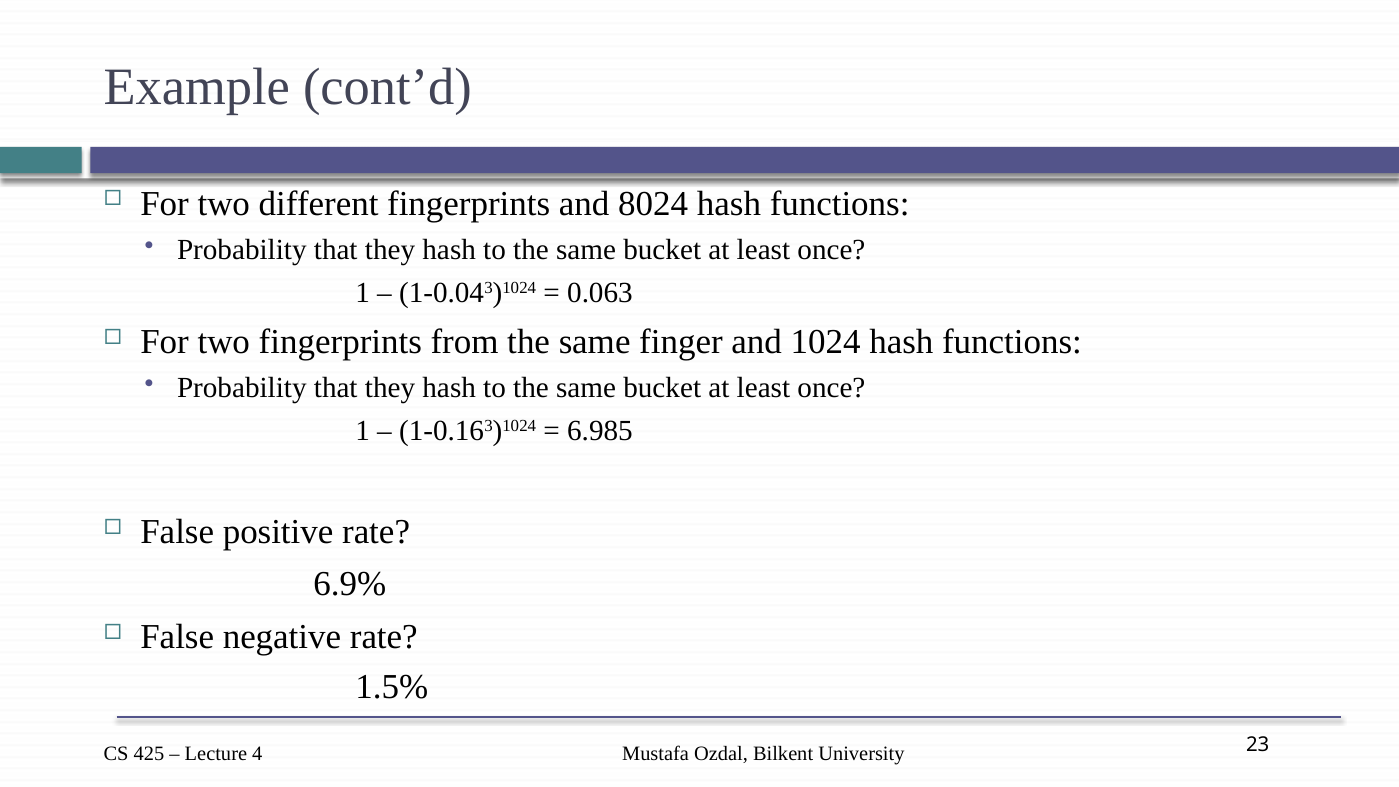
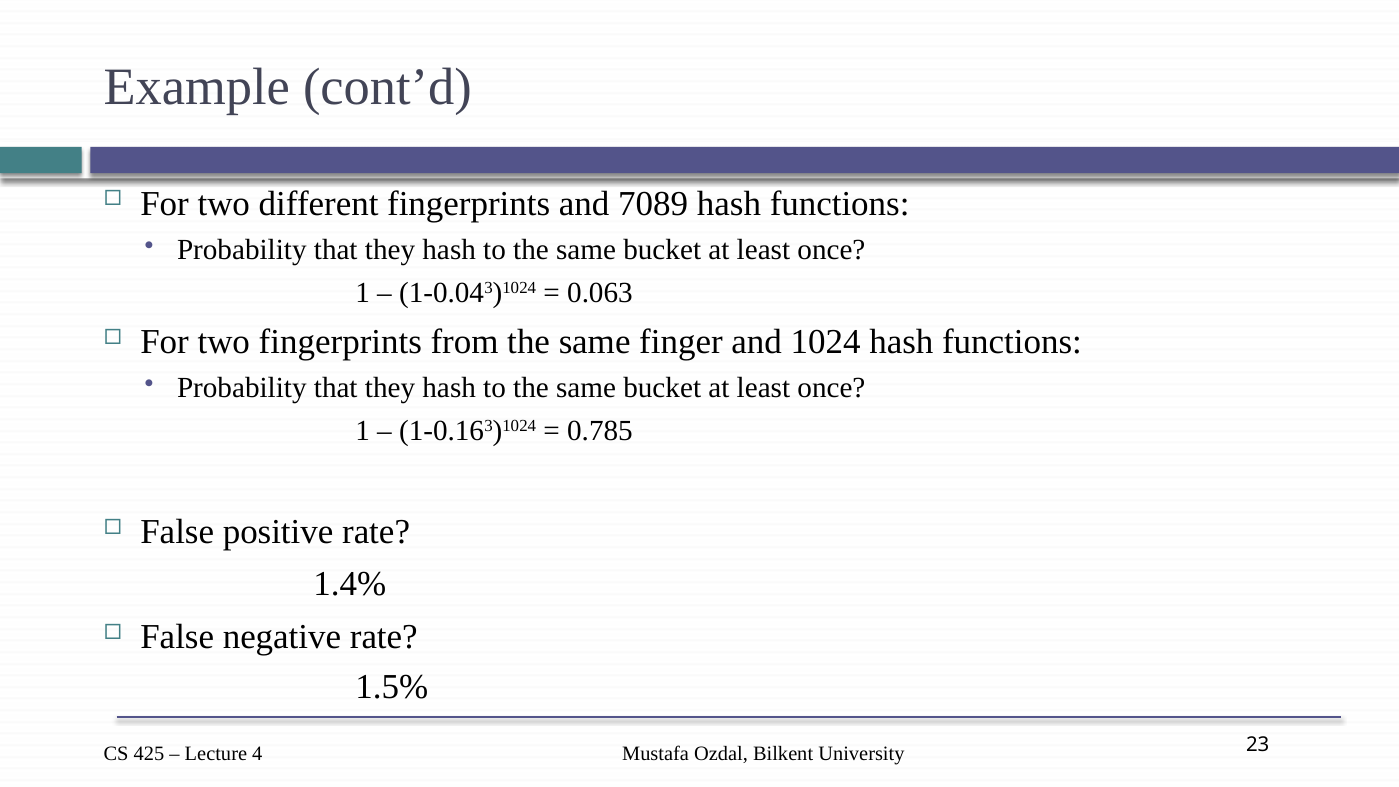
8024: 8024 -> 7089
6.985: 6.985 -> 0.785
6.9%: 6.9% -> 1.4%
